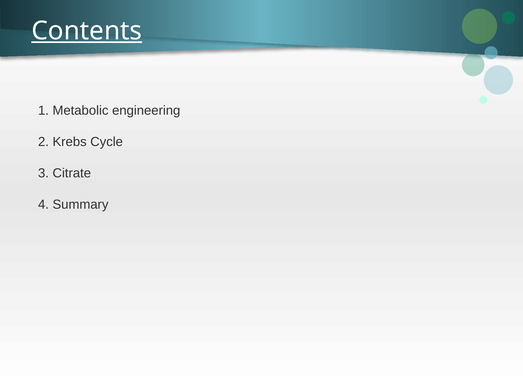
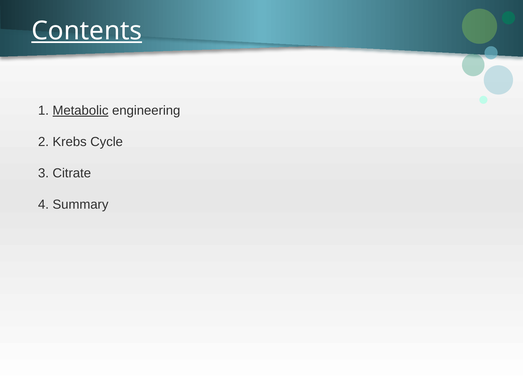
Metabolic underline: none -> present
